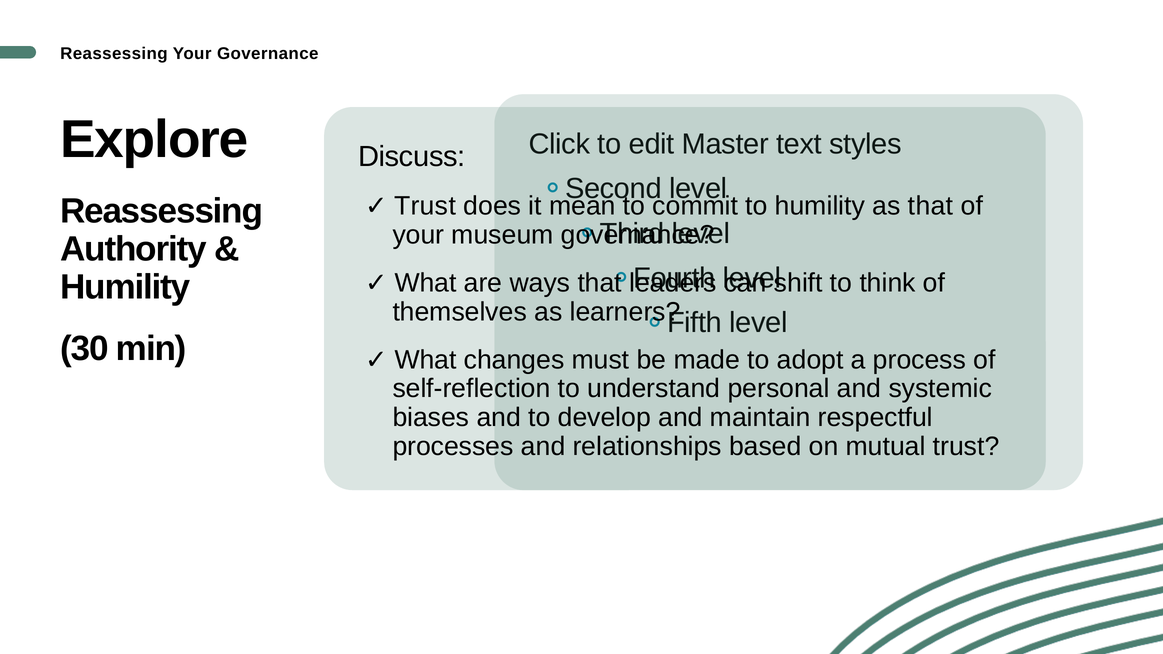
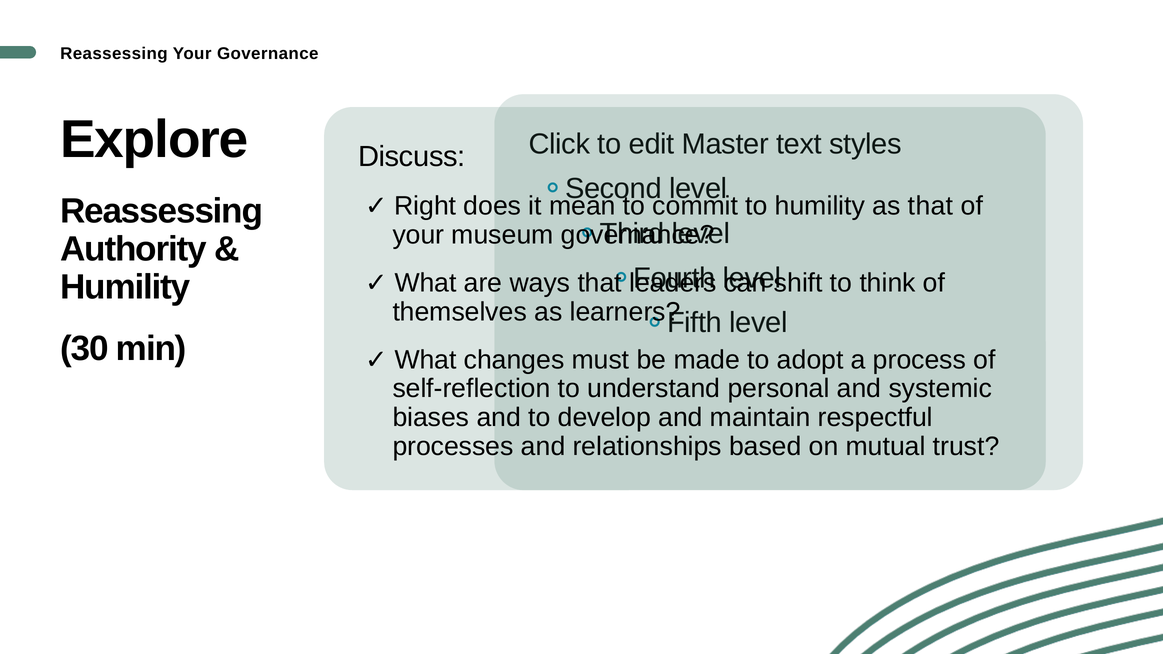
Trust at (425, 206): Trust -> Right
